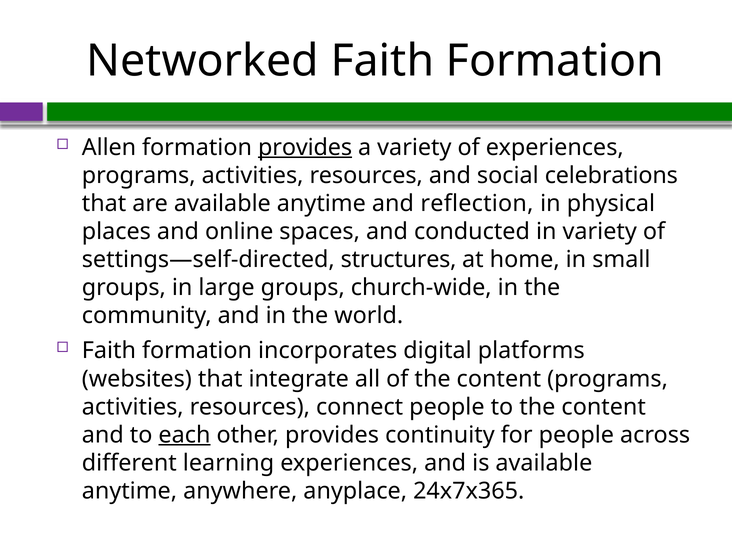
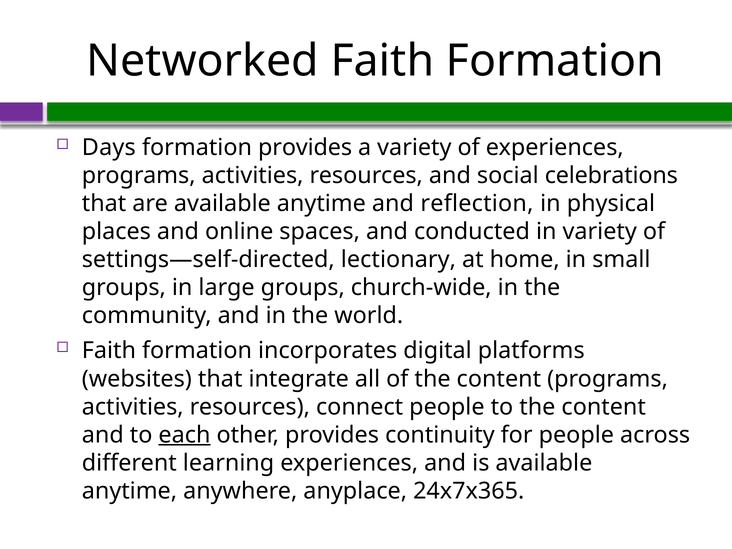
Allen: Allen -> Days
provides at (305, 147) underline: present -> none
structures: structures -> lectionary
